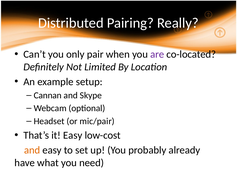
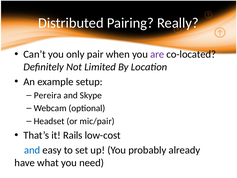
Cannan: Cannan -> Pereira
it Easy: Easy -> Rails
and at (32, 150) colour: orange -> blue
